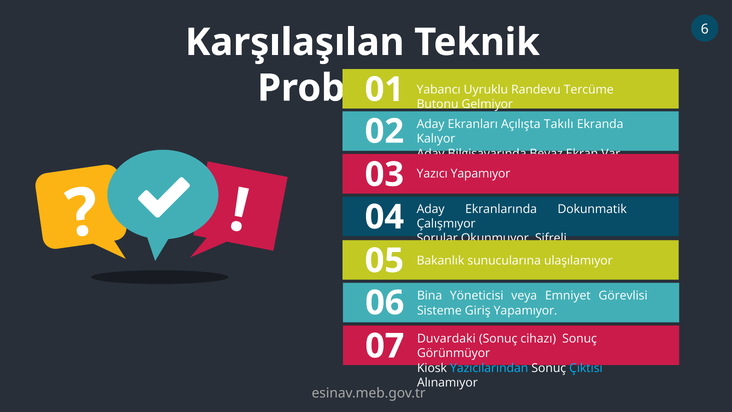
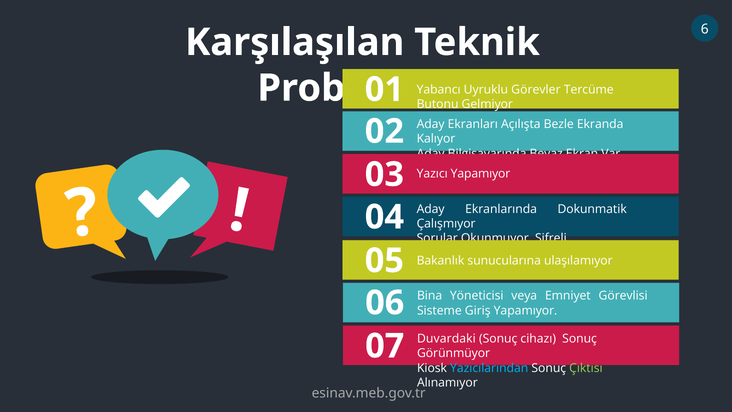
Randevu: Randevu -> Görevler
Takılı: Takılı -> Bezle
Çıktısı colour: light blue -> light green
